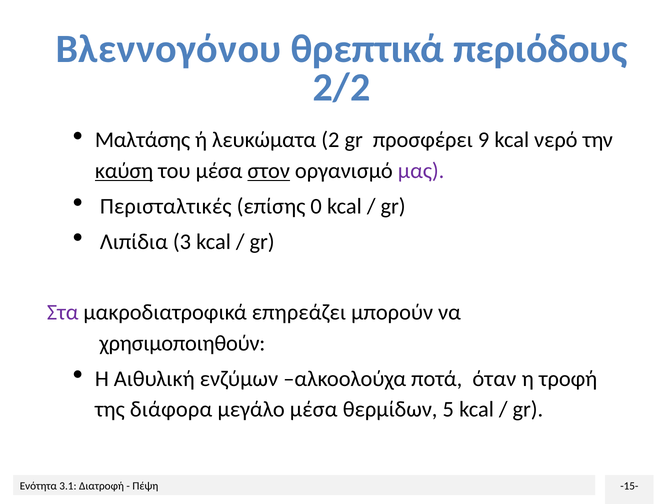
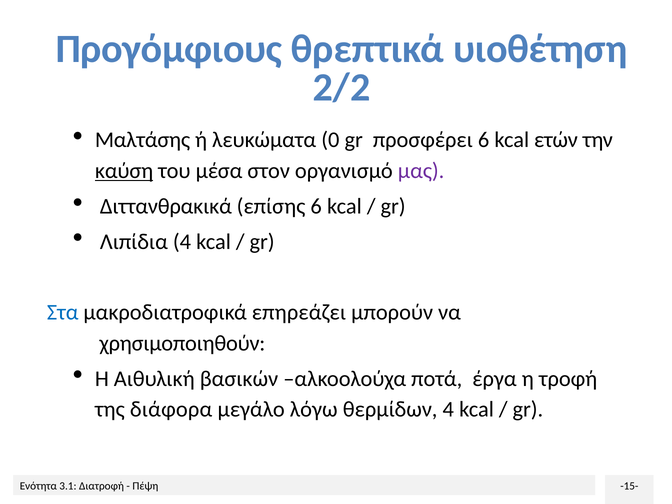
Βλεννογόνου: Βλεννογόνου -> Προγόμφιους
περιόδους: περιόδους -> υιοθέτηση
2: 2 -> 0
προσφέρει 9: 9 -> 6
νερό: νερό -> ετών
στον underline: present -> none
Περισταλτικές: Περισταλτικές -> Διττανθρακικά
επίσης 0: 0 -> 6
Λιπίδια 3: 3 -> 4
Στα colour: purple -> blue
ενζύμων: ενζύμων -> βασικών
όταν: όταν -> έργα
μεγάλο μέσα: μέσα -> λόγω
θερμίδων 5: 5 -> 4
